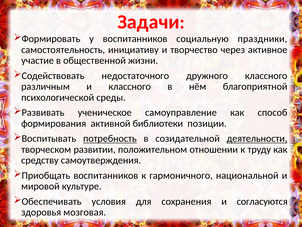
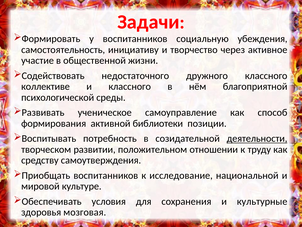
праздники: праздники -> убеждения
различным: различным -> коллективе
потребность underline: present -> none
гармоничного: гармоничного -> исследование
согласуются: согласуются -> культурные
